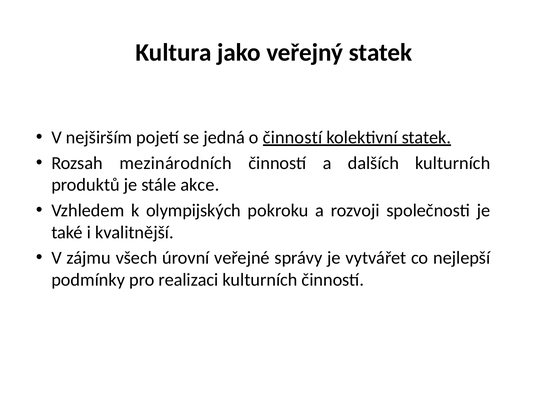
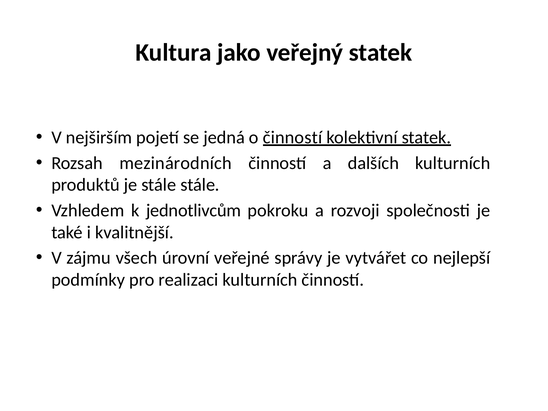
stále akce: akce -> stále
olympijských: olympijských -> jednotlivcům
